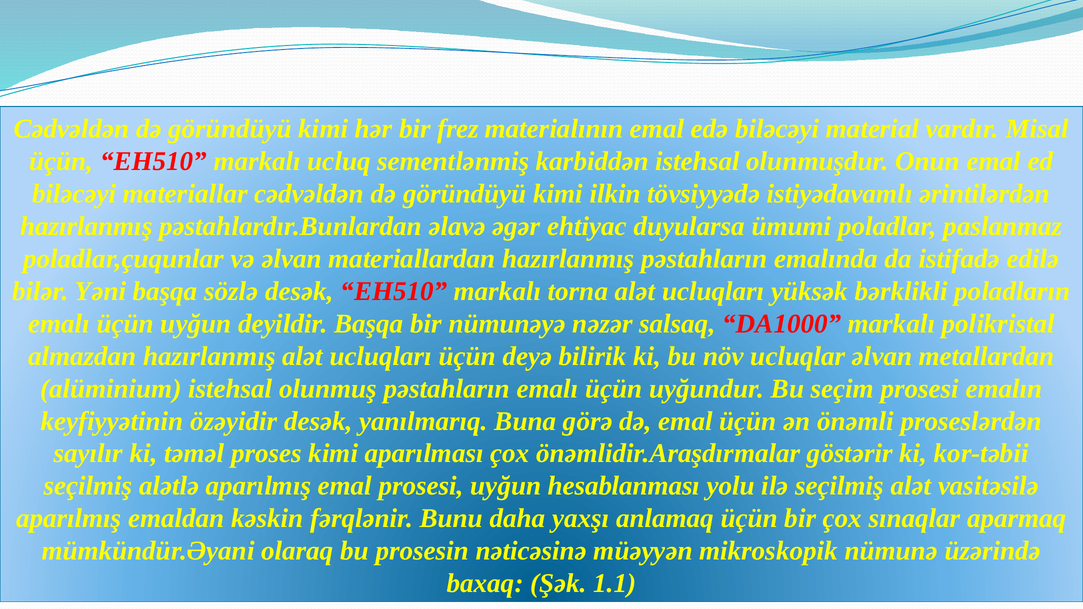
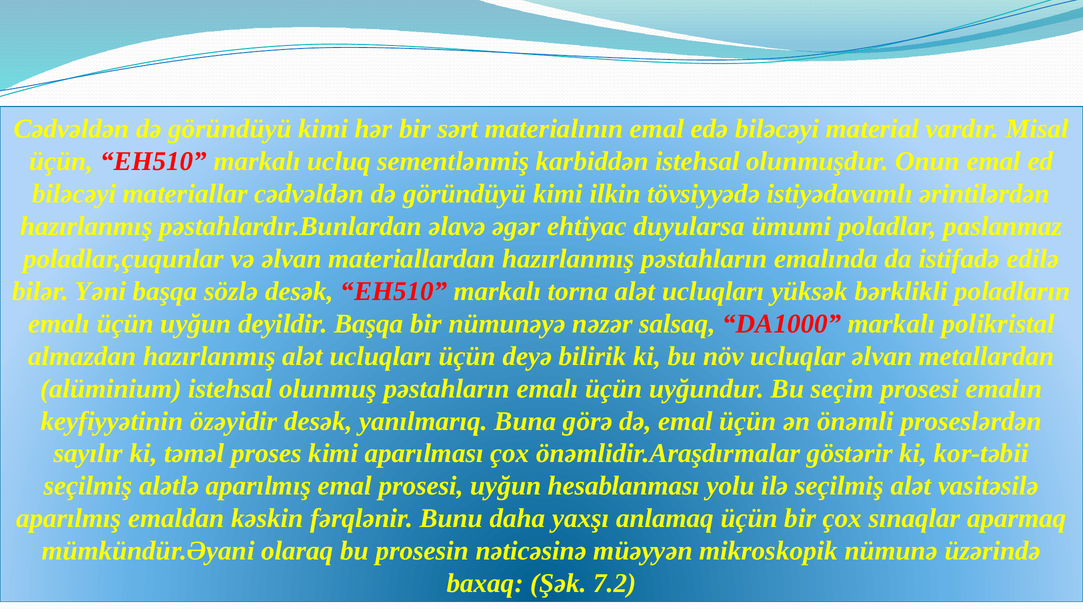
frez: frez -> sərt
1.1: 1.1 -> 7.2
